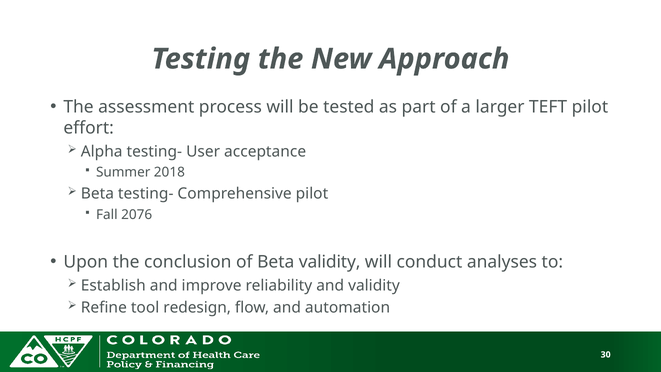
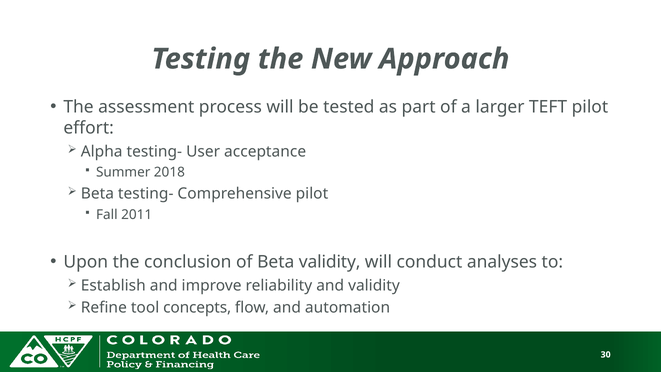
2076: 2076 -> 2011
redesign: redesign -> concepts
